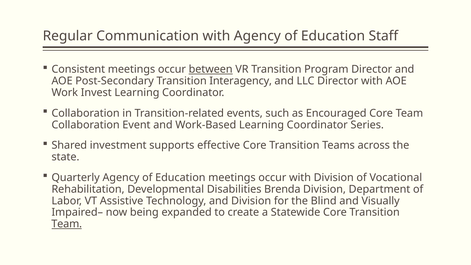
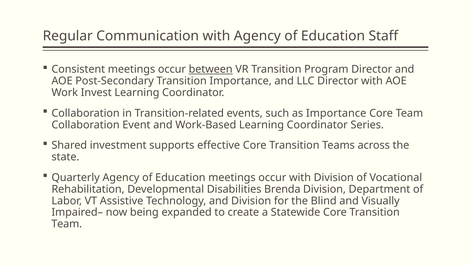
Transition Interagency: Interagency -> Importance
as Encouraged: Encouraged -> Importance
Team at (67, 224) underline: present -> none
